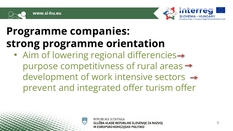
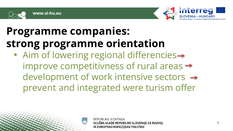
purpose: purpose -> improve
integrated offer: offer -> were
